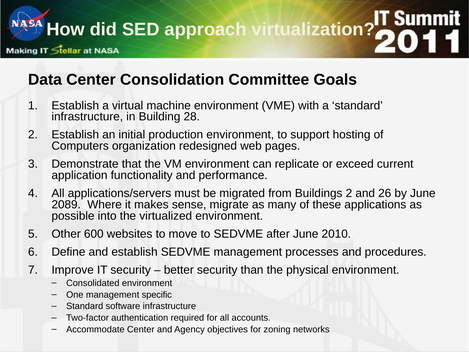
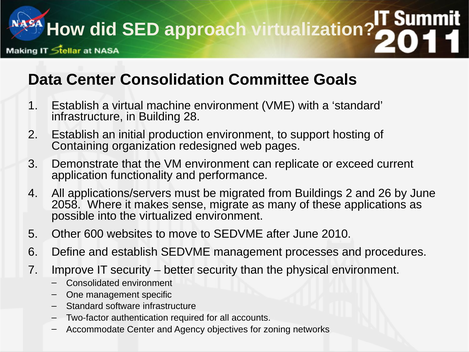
Computers: Computers -> Containing
2089: 2089 -> 2058
